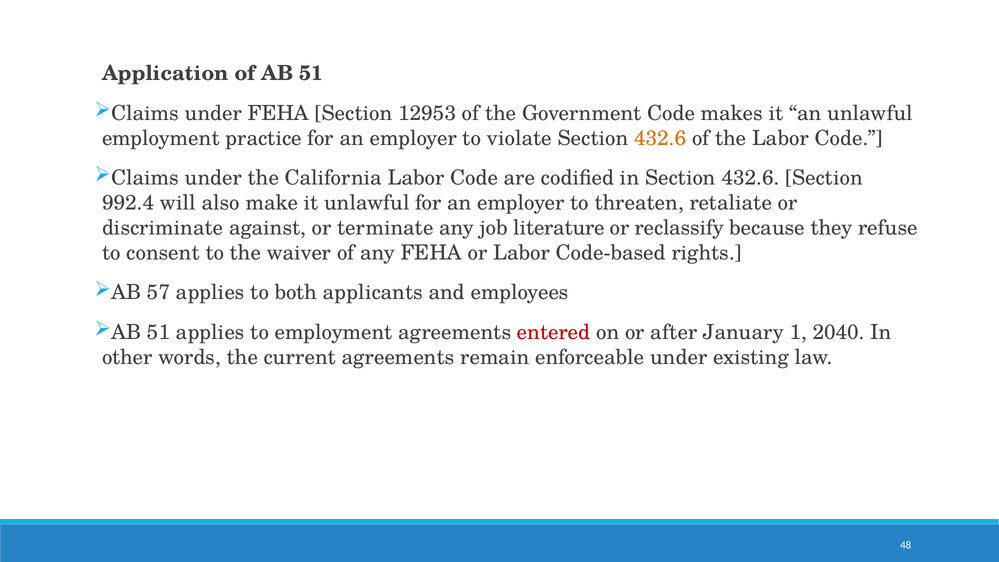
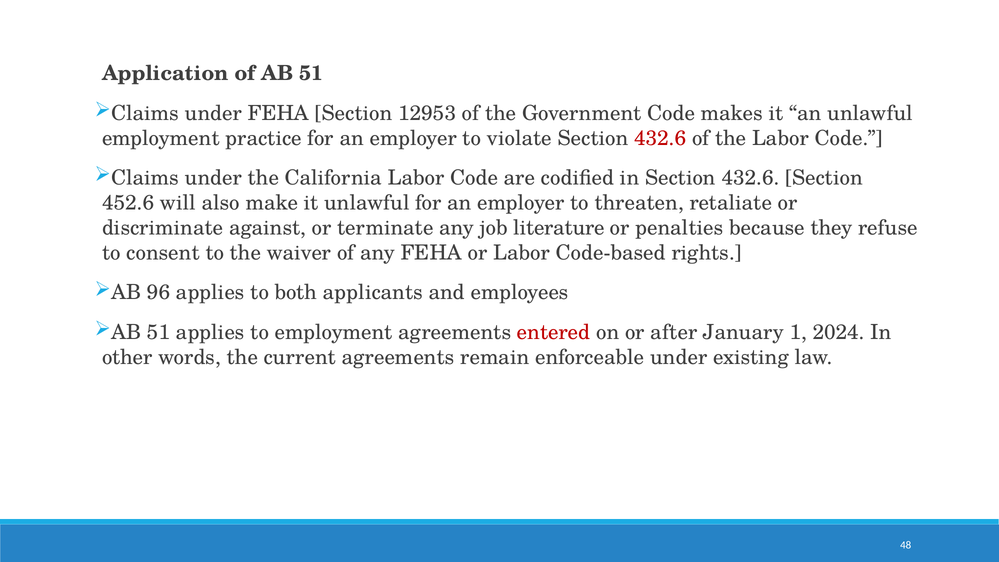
432.6 at (660, 138) colour: orange -> red
992.4: 992.4 -> 452.6
reclassify: reclassify -> penalties
57: 57 -> 96
2040: 2040 -> 2024
